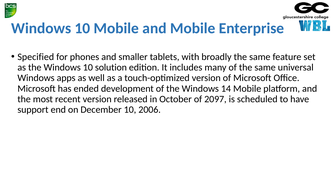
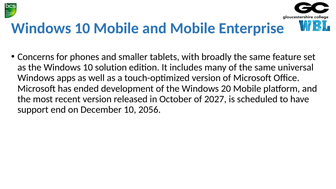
Specified: Specified -> Concerns
14: 14 -> 20
2097: 2097 -> 2027
2006: 2006 -> 2056
